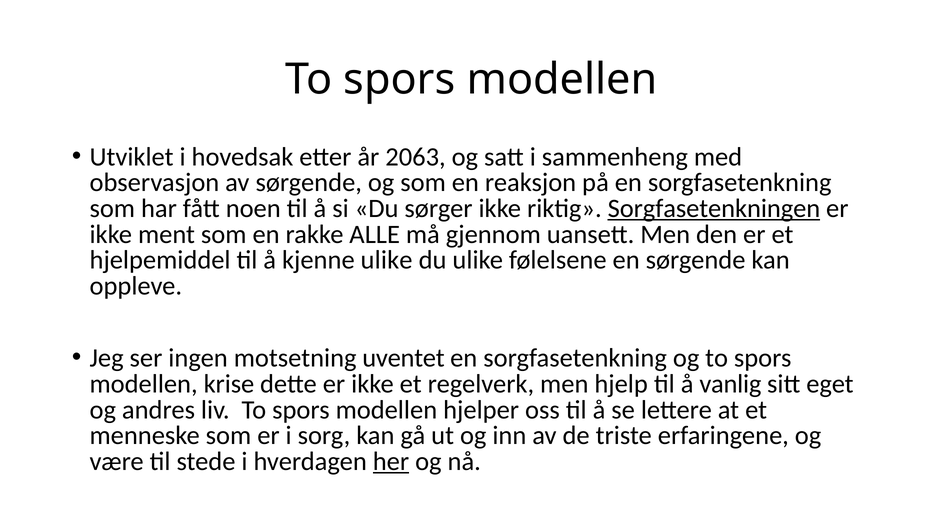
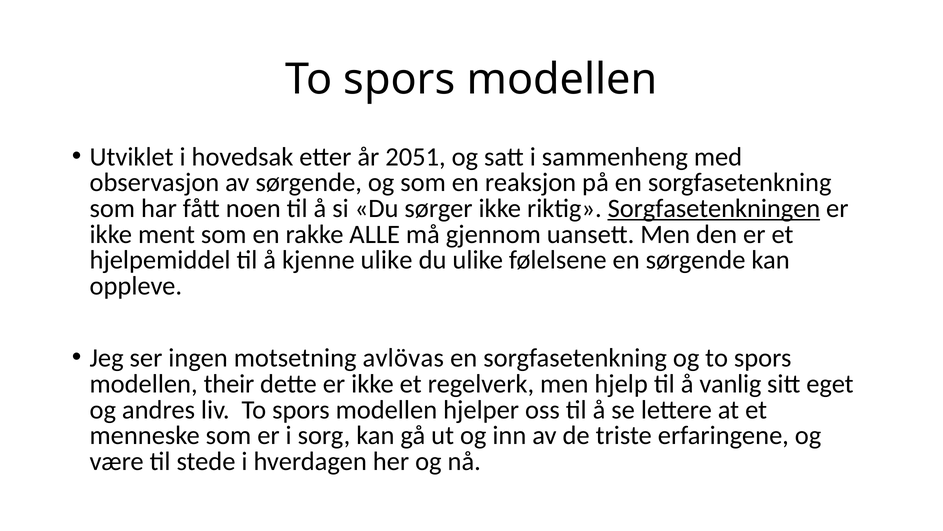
2063: 2063 -> 2051
uventet: uventet -> avlövas
krise: krise -> their
her underline: present -> none
